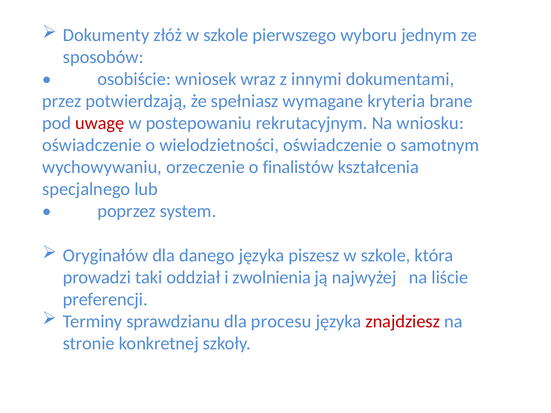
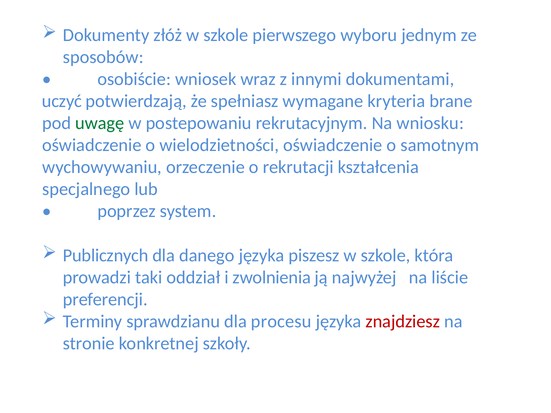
przez: przez -> uczyć
uwagę colour: red -> green
finalistów: finalistów -> rekrutacji
Oryginałów: Oryginałów -> Publicznych
